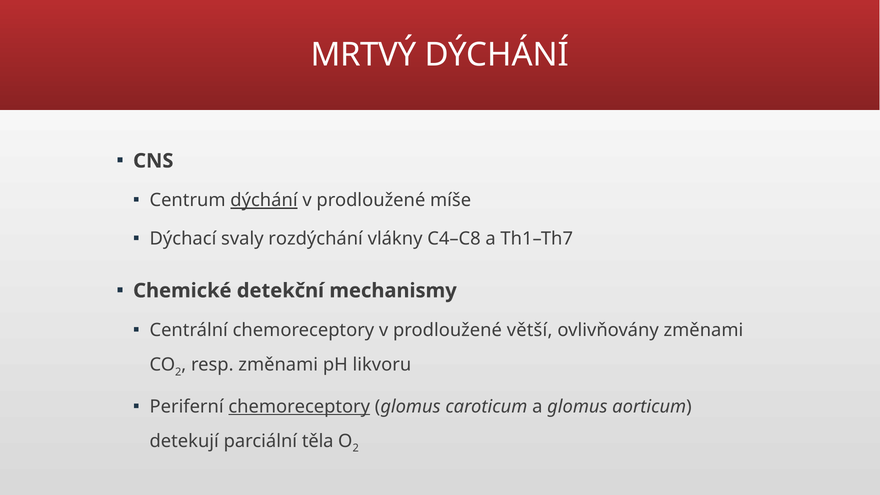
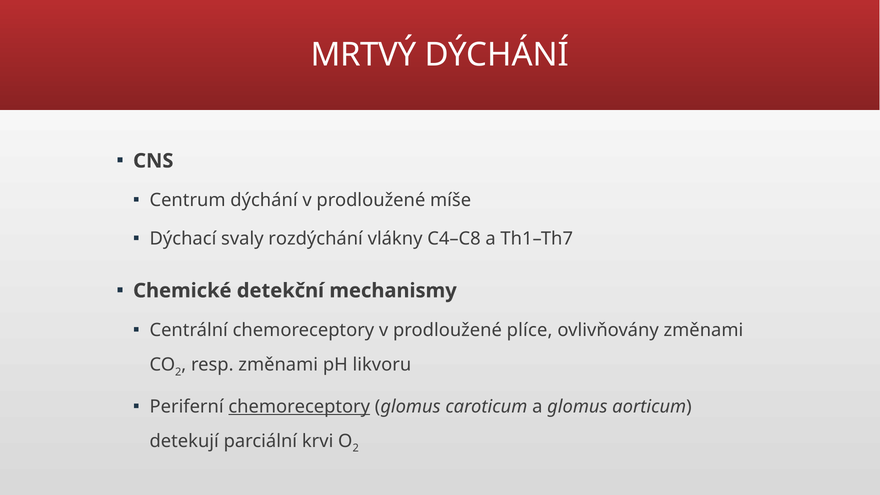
dýchání at (264, 200) underline: present -> none
větší: větší -> plíce
těla: těla -> krvi
